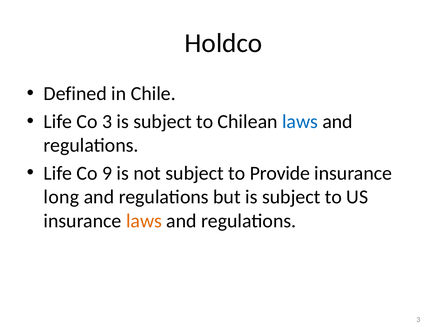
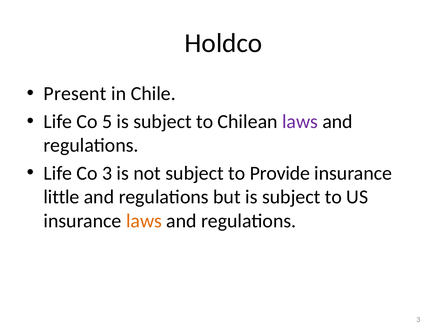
Defined: Defined -> Present
Co 3: 3 -> 5
laws at (300, 122) colour: blue -> purple
Co 9: 9 -> 3
long: long -> little
